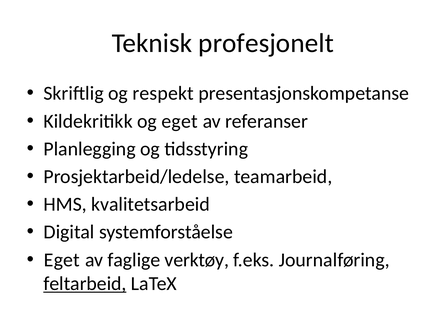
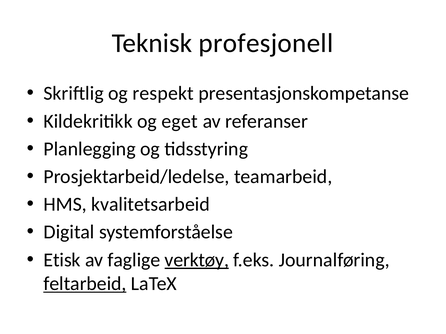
profesjonelt: profesjonelt -> profesjonell
Eget at (62, 260): Eget -> Etisk
verktøy underline: none -> present
